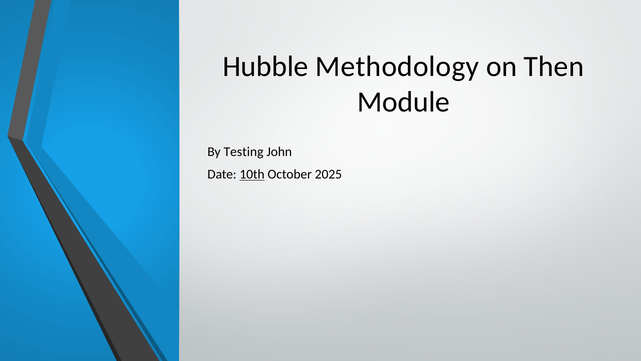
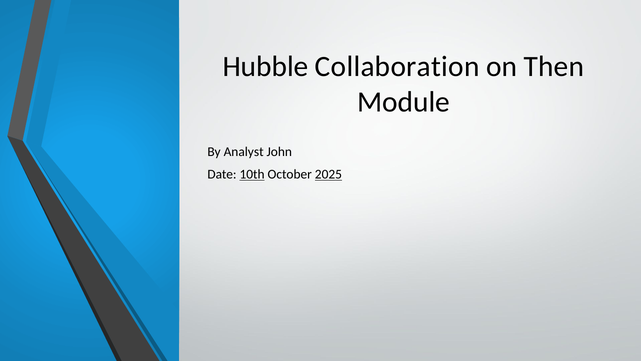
Methodology: Methodology -> Collaboration
Testing: Testing -> Analyst
2025 underline: none -> present
